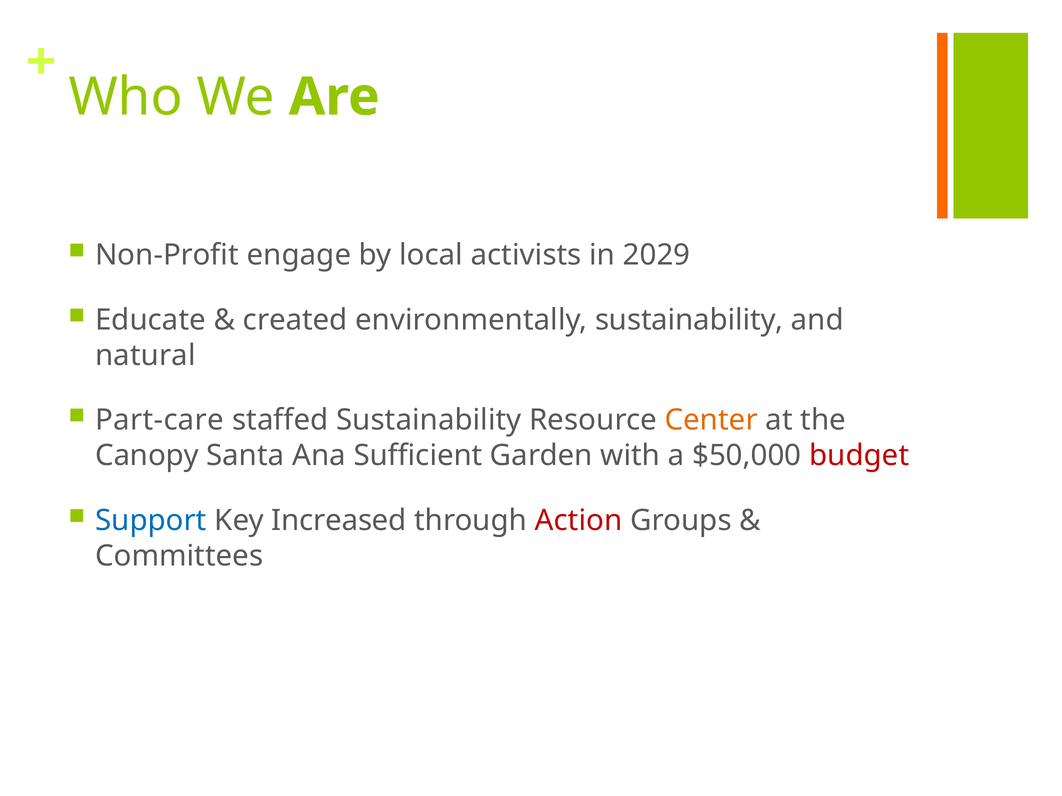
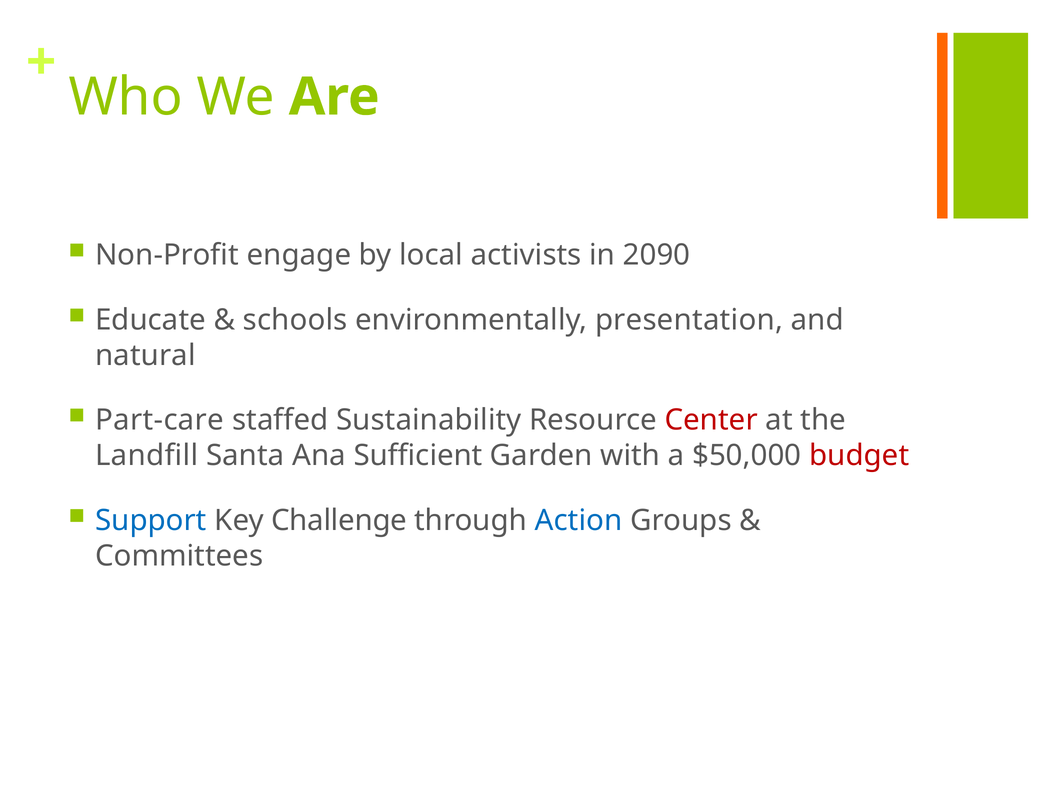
2029: 2029 -> 2090
created: created -> schools
environmentally sustainability: sustainability -> presentation
Center colour: orange -> red
Canopy: Canopy -> Landfill
Increased: Increased -> Challenge
Action colour: red -> blue
